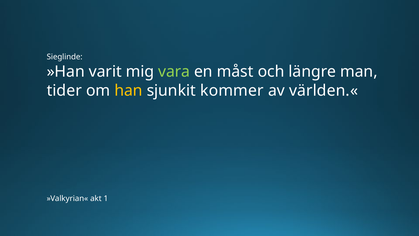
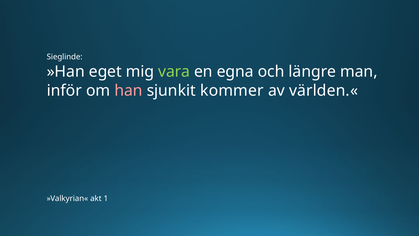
varit: varit -> eget
måst: måst -> egna
tider: tider -> inför
han colour: yellow -> pink
